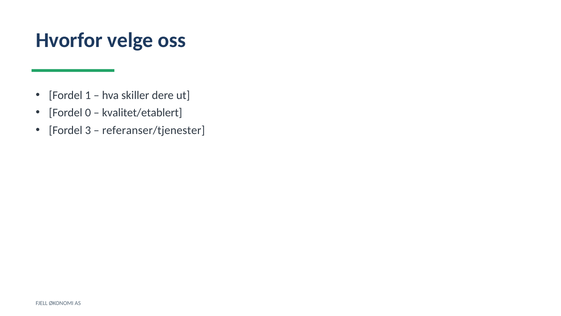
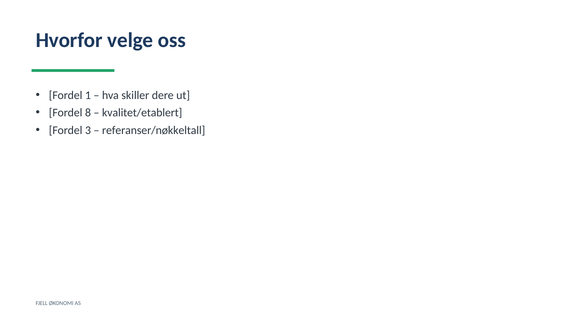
0: 0 -> 8
referanser/tjenester: referanser/tjenester -> referanser/nøkkeltall
